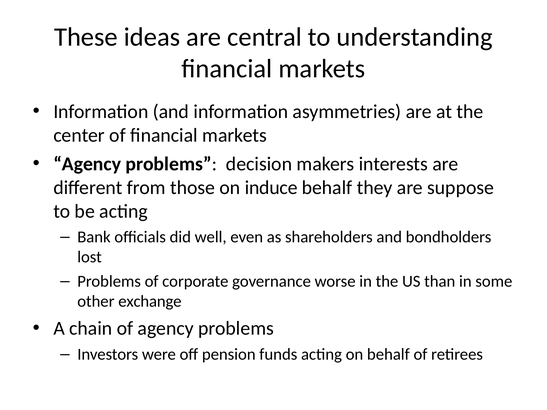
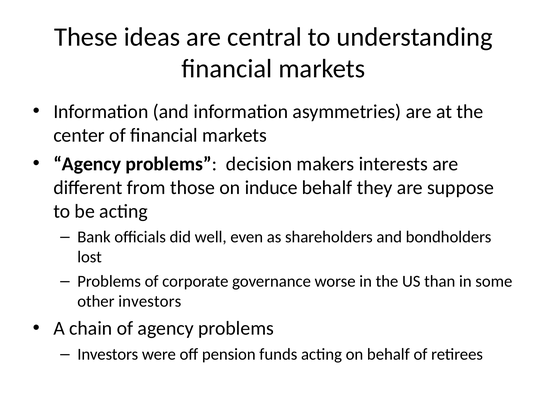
other exchange: exchange -> investors
